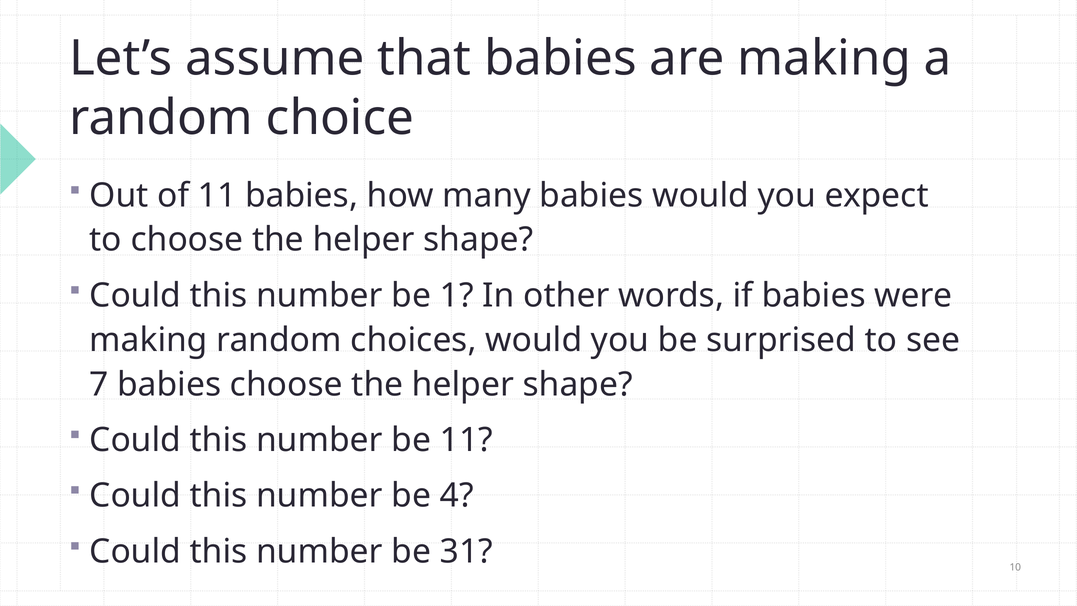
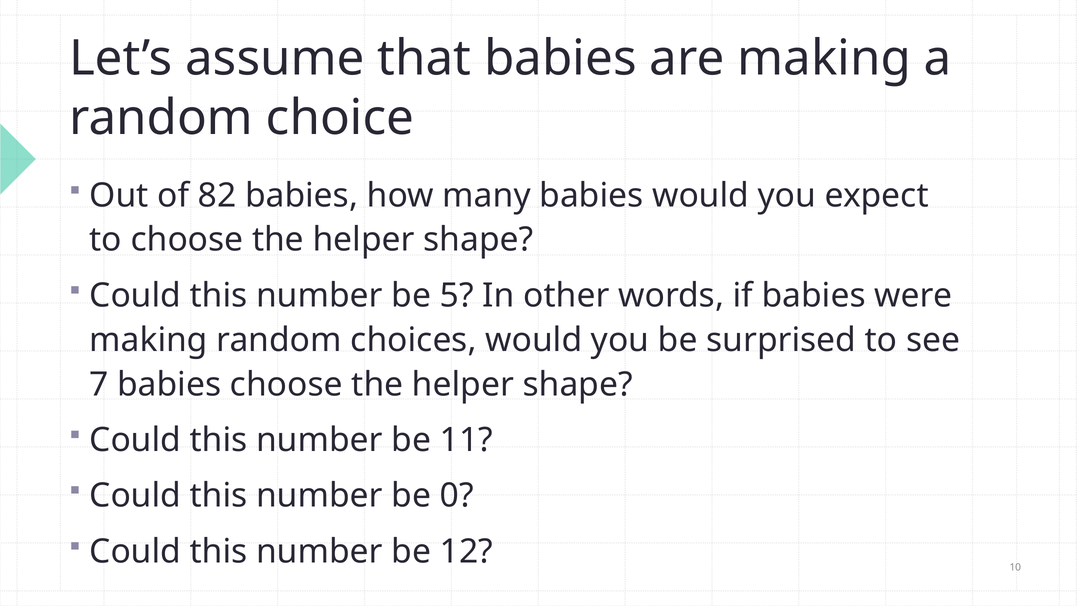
of 11: 11 -> 82
1: 1 -> 5
4: 4 -> 0
31: 31 -> 12
